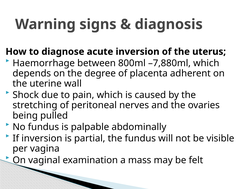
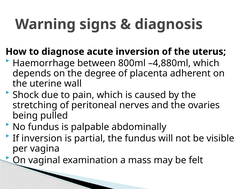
–7,880ml: –7,880ml -> –4,880ml
